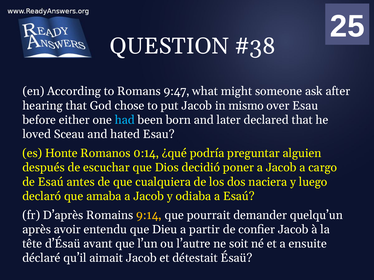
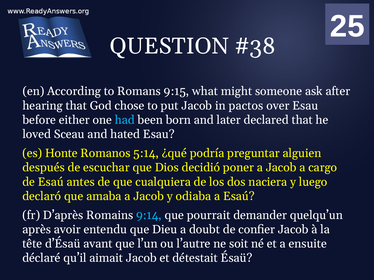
9:47: 9:47 -> 9:15
mismo: mismo -> pactos
0:14: 0:14 -> 5:14
9:14 colour: yellow -> light blue
partir: partir -> doubt
